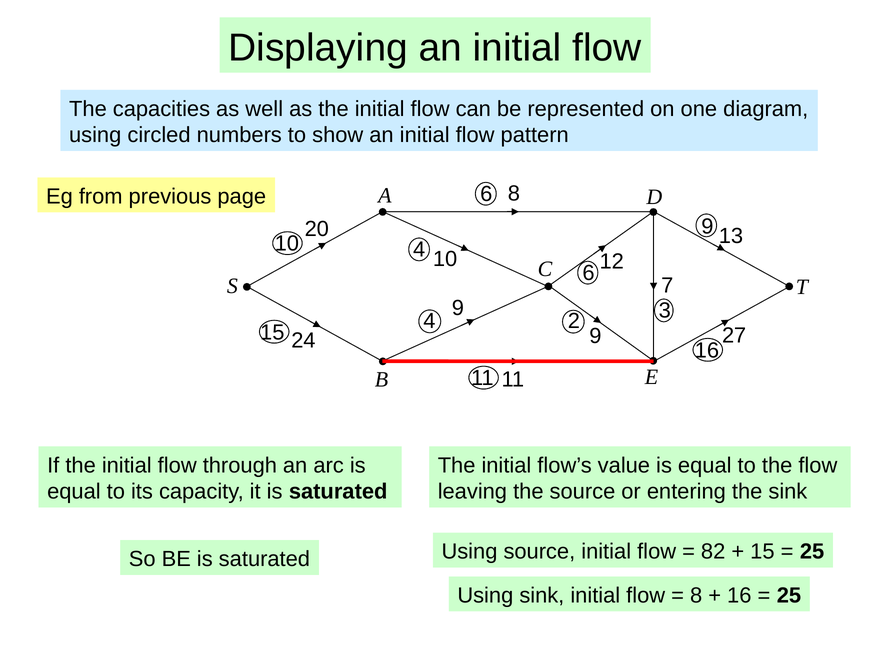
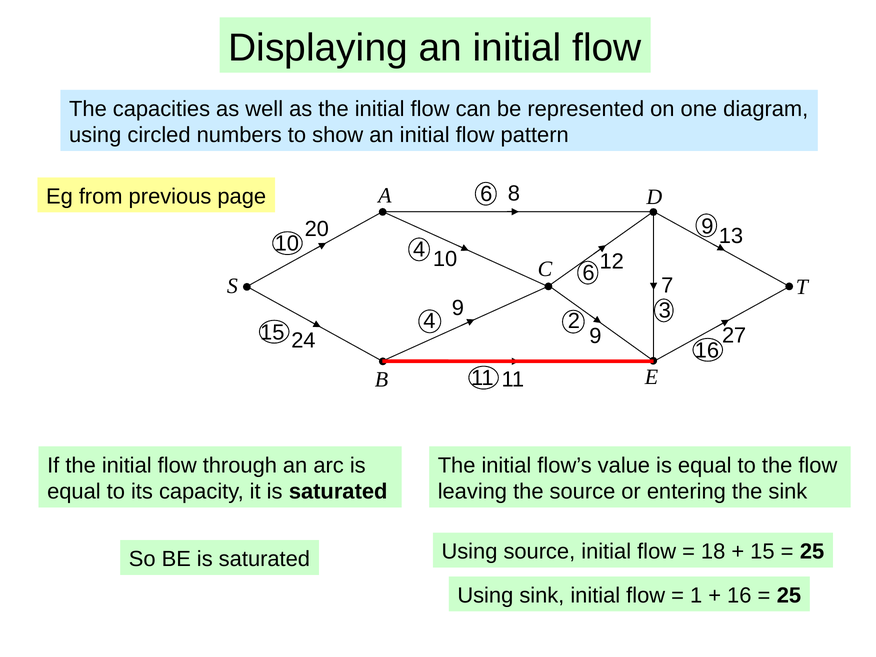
82: 82 -> 18
8 at (696, 595): 8 -> 1
